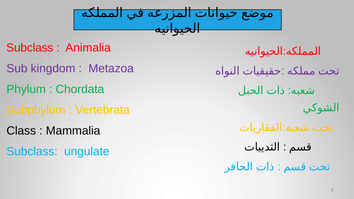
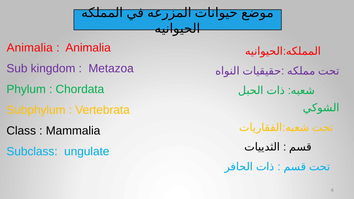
Subclass at (30, 48): Subclass -> Animalia
